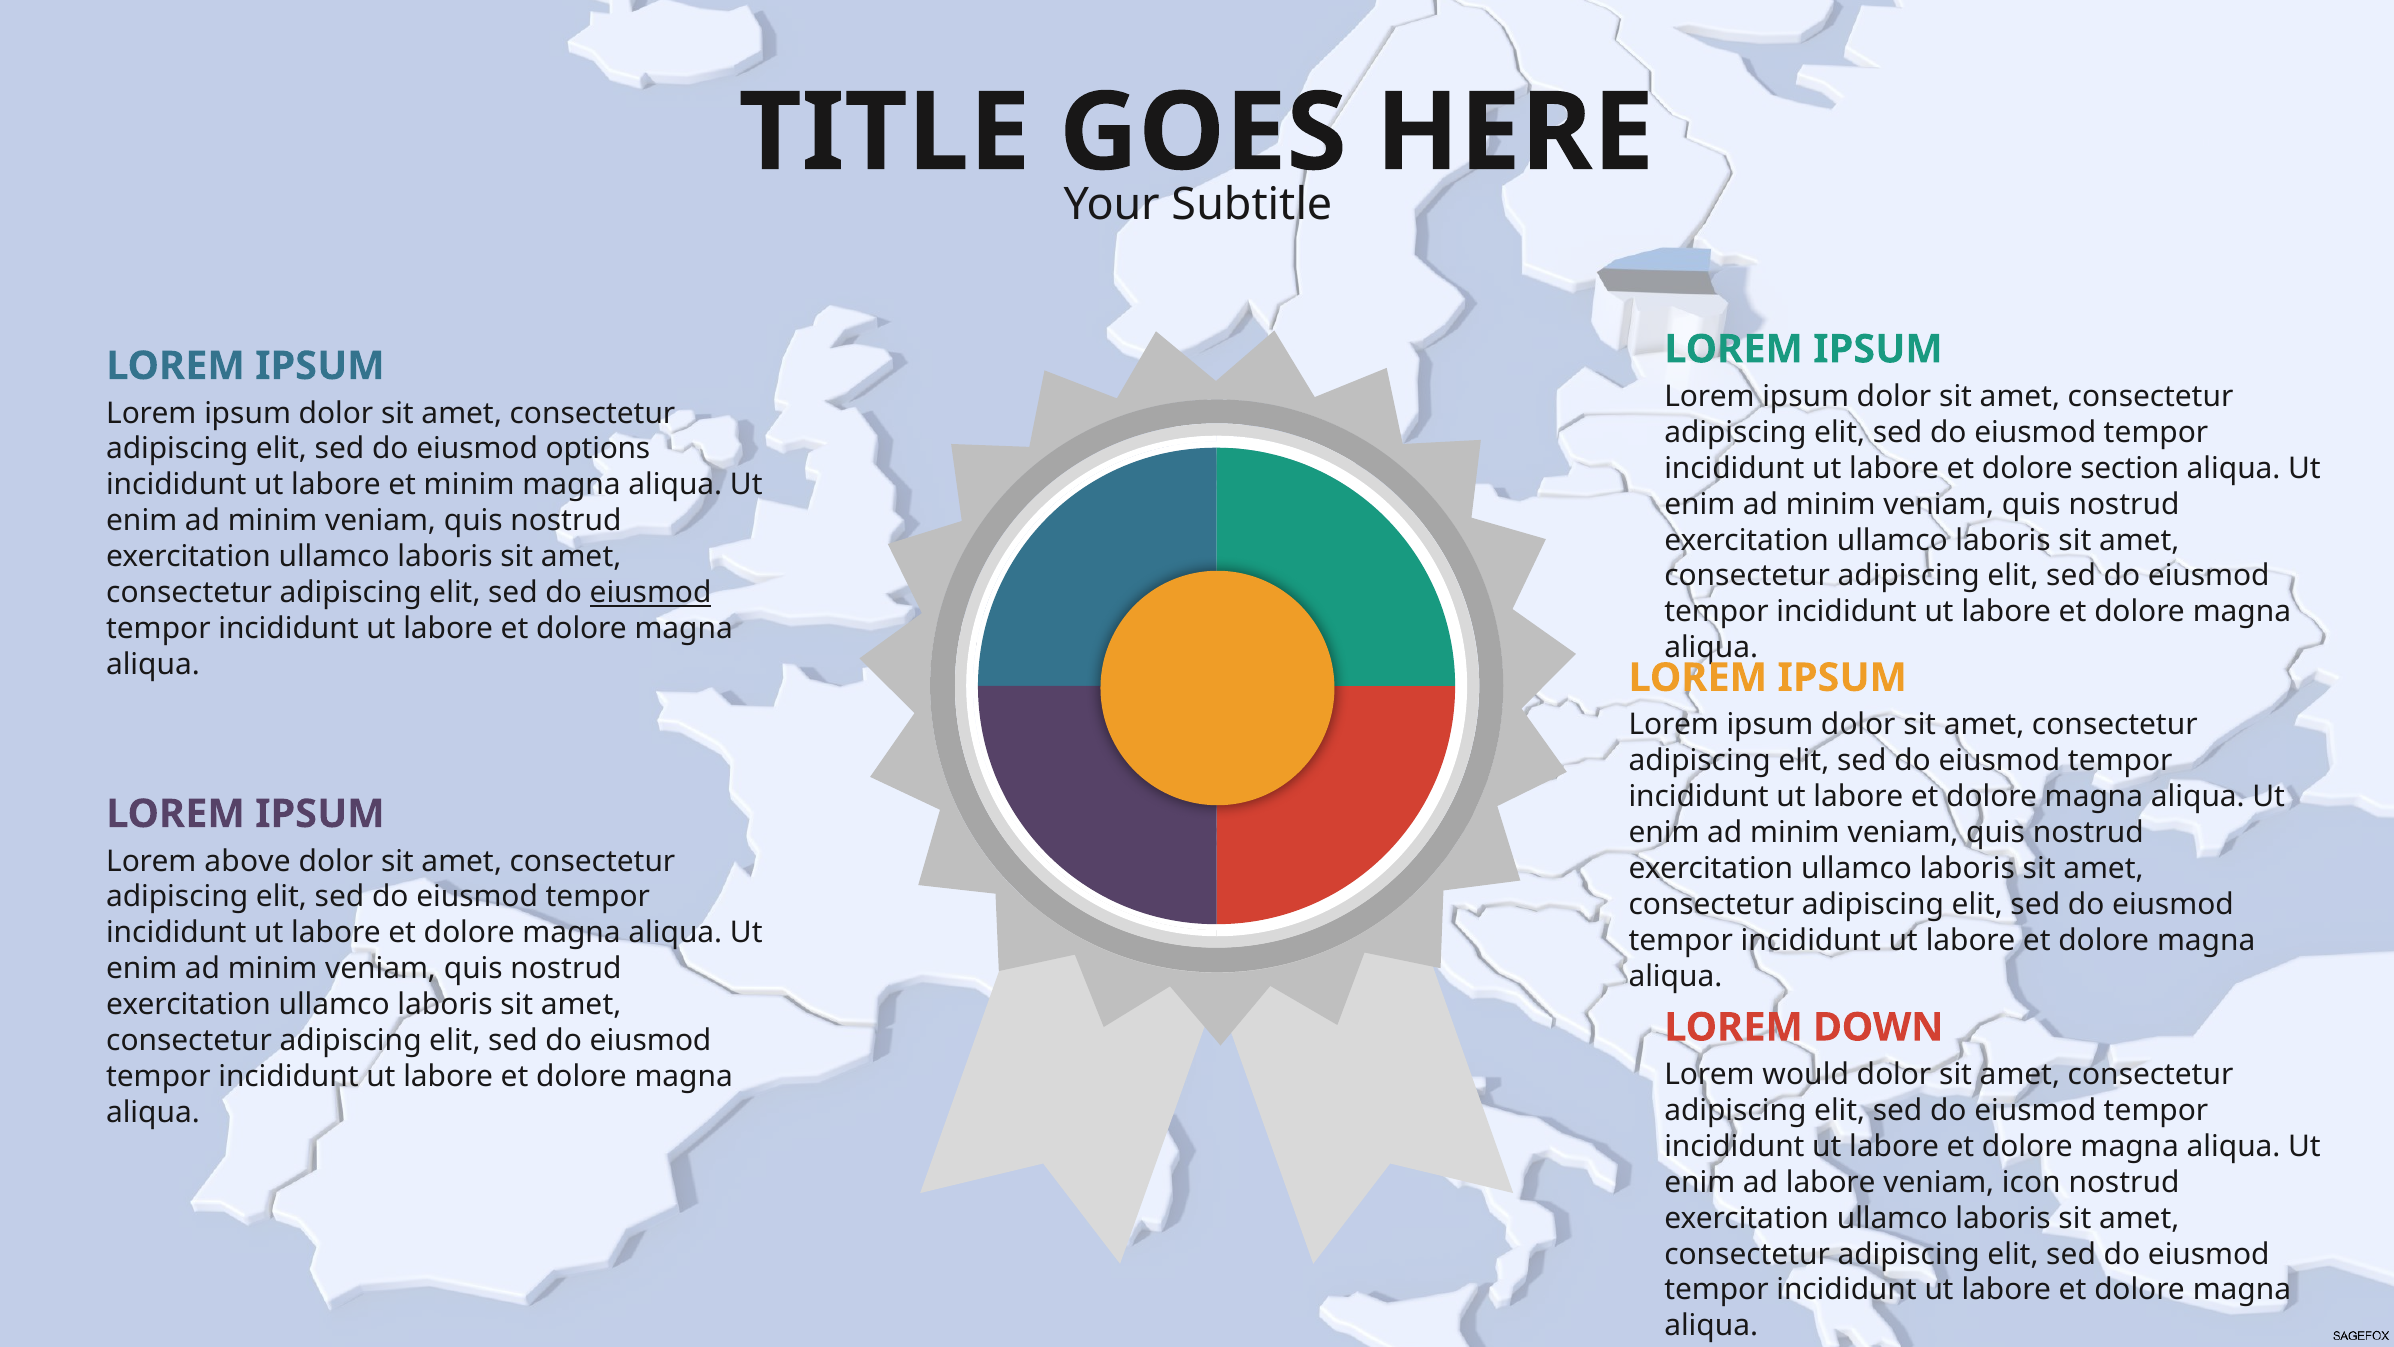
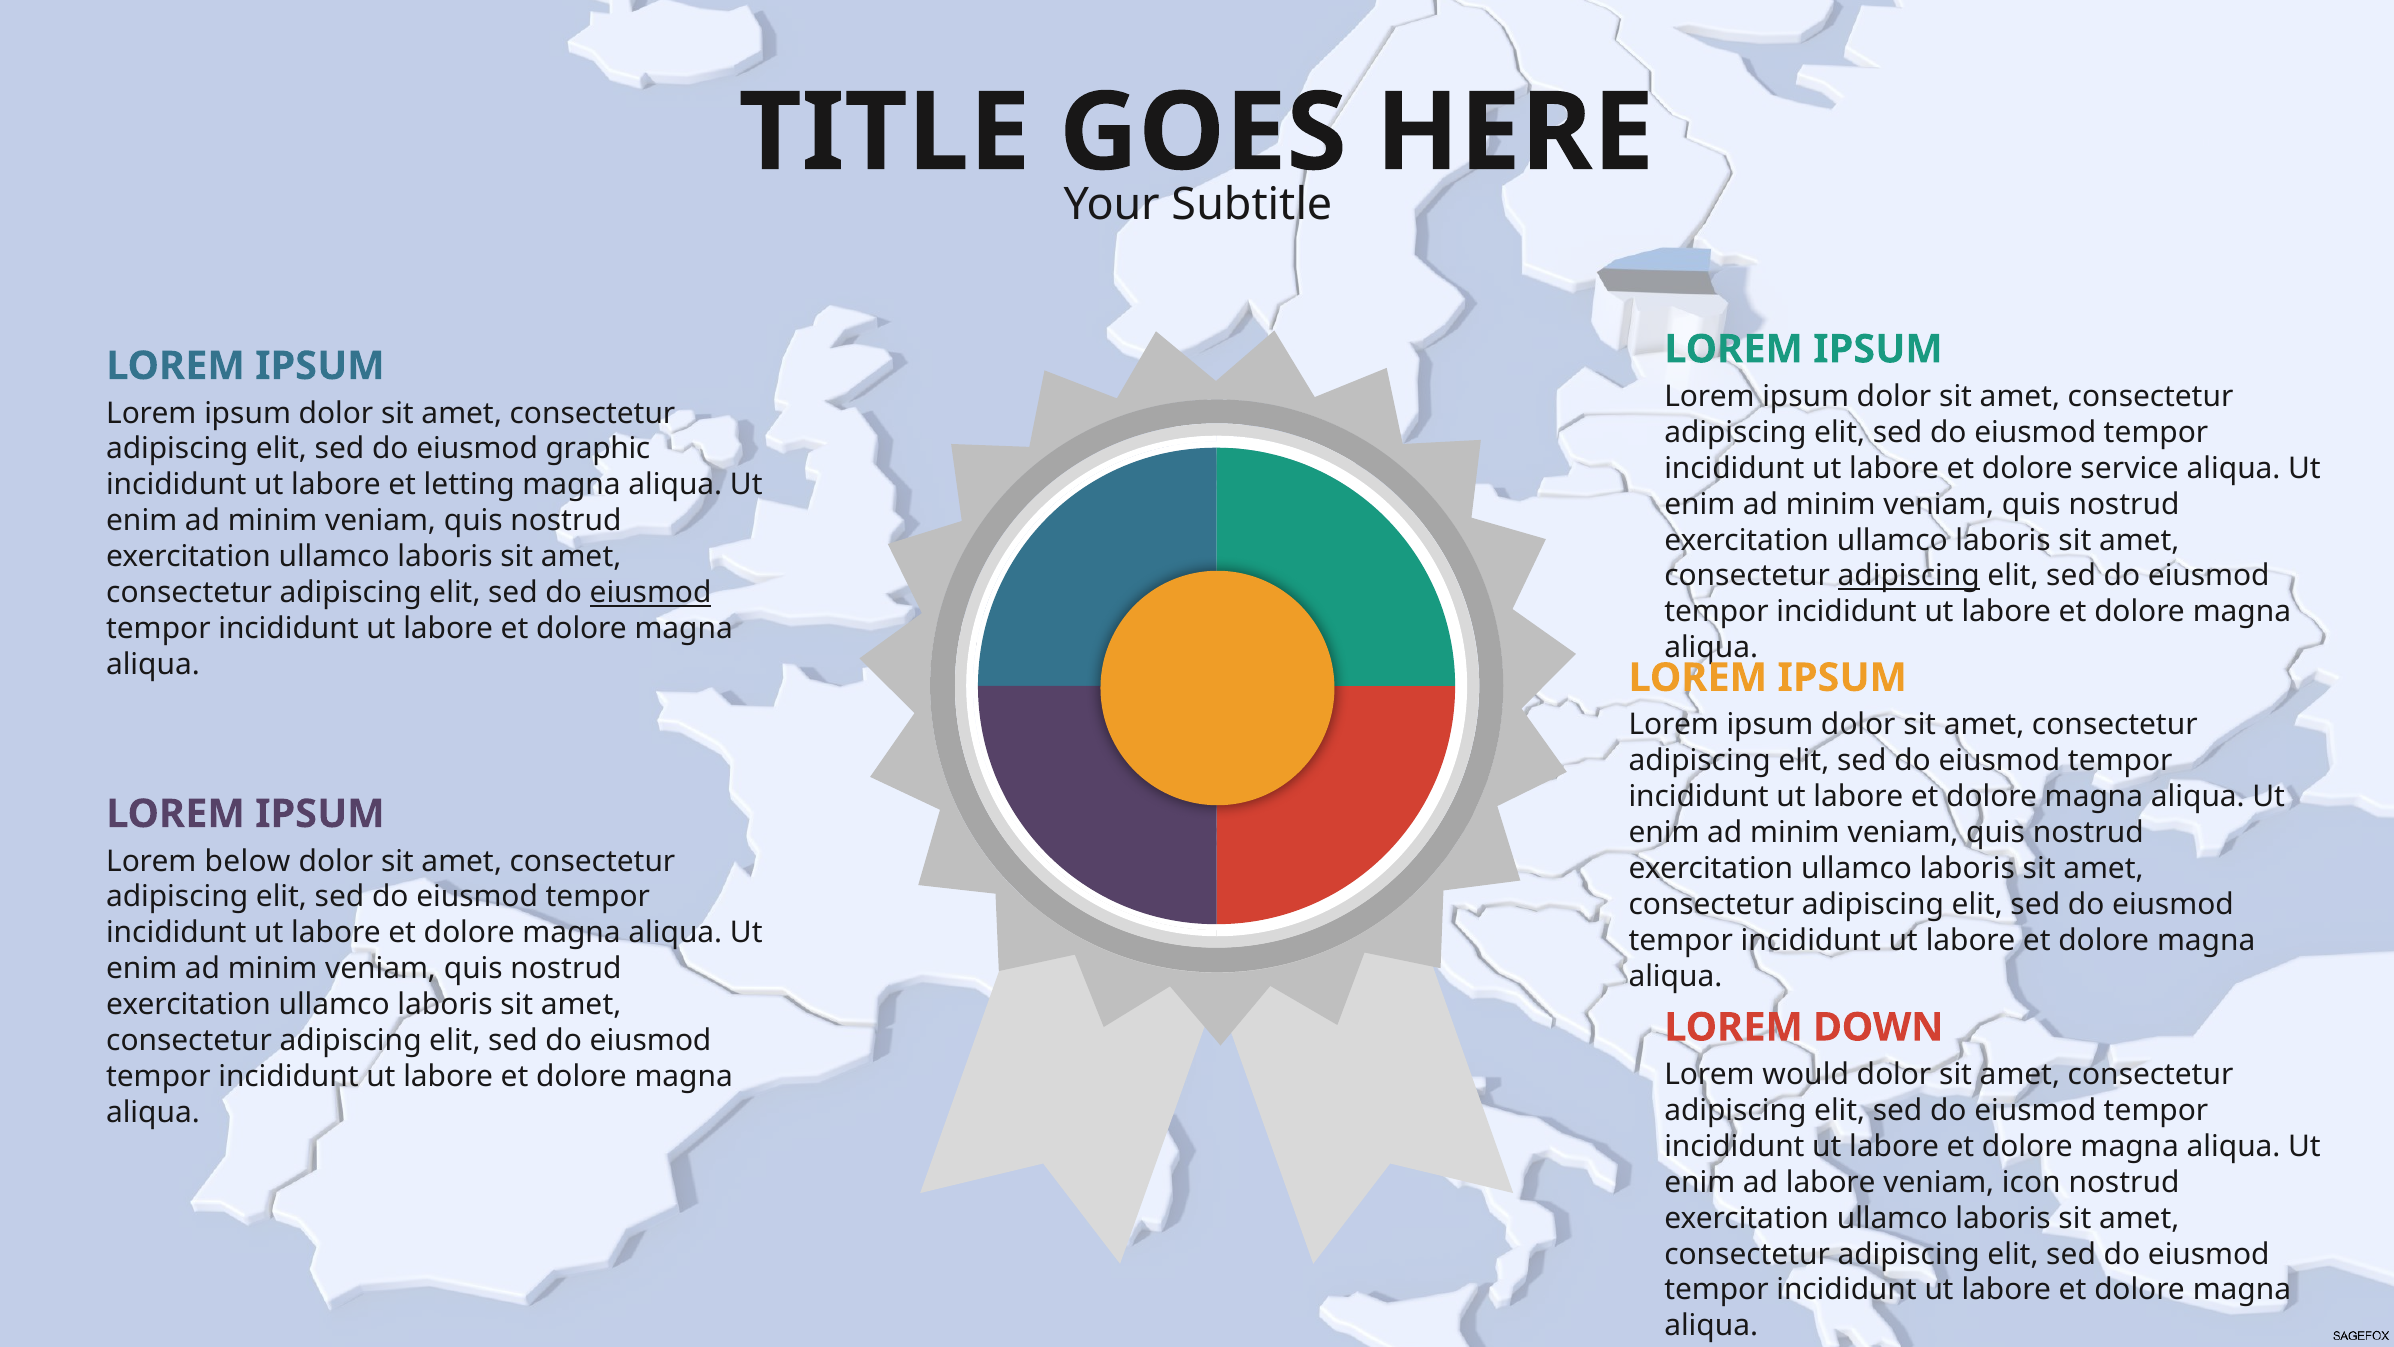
options: options -> graphic
section: section -> service
et minim: minim -> letting
adipiscing at (1909, 576) underline: none -> present
above: above -> below
